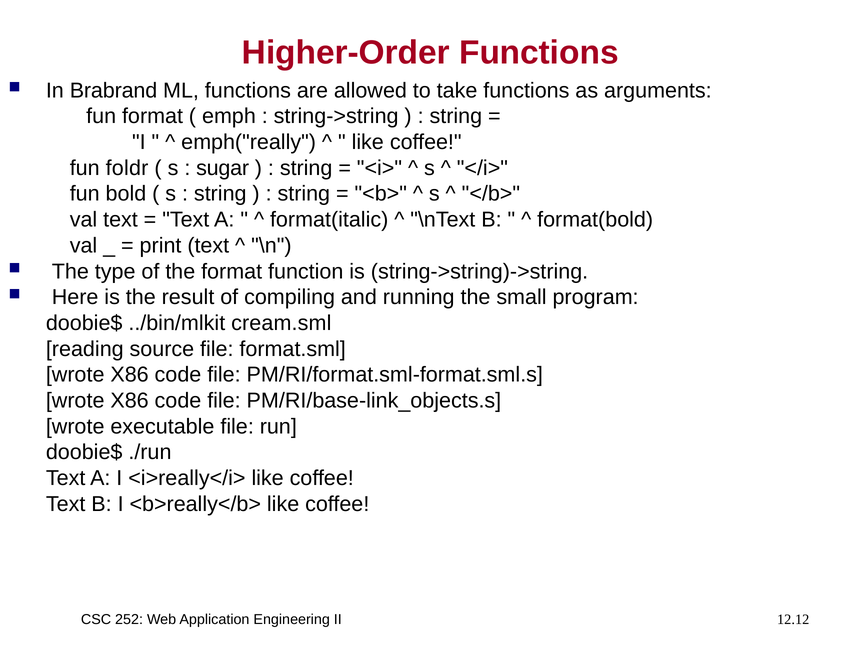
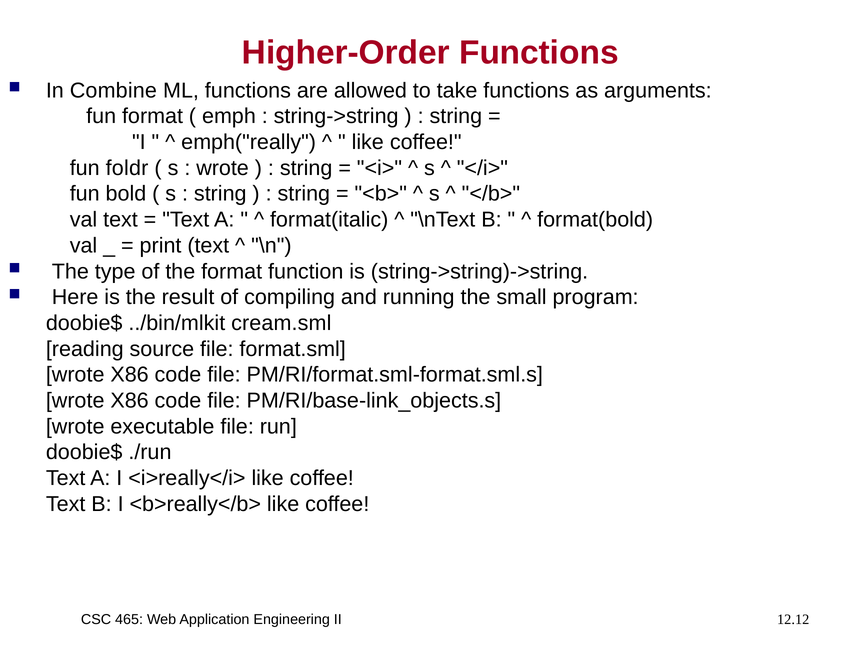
Brabrand: Brabrand -> Combine
sugar at (223, 168): sugar -> wrote
252: 252 -> 465
